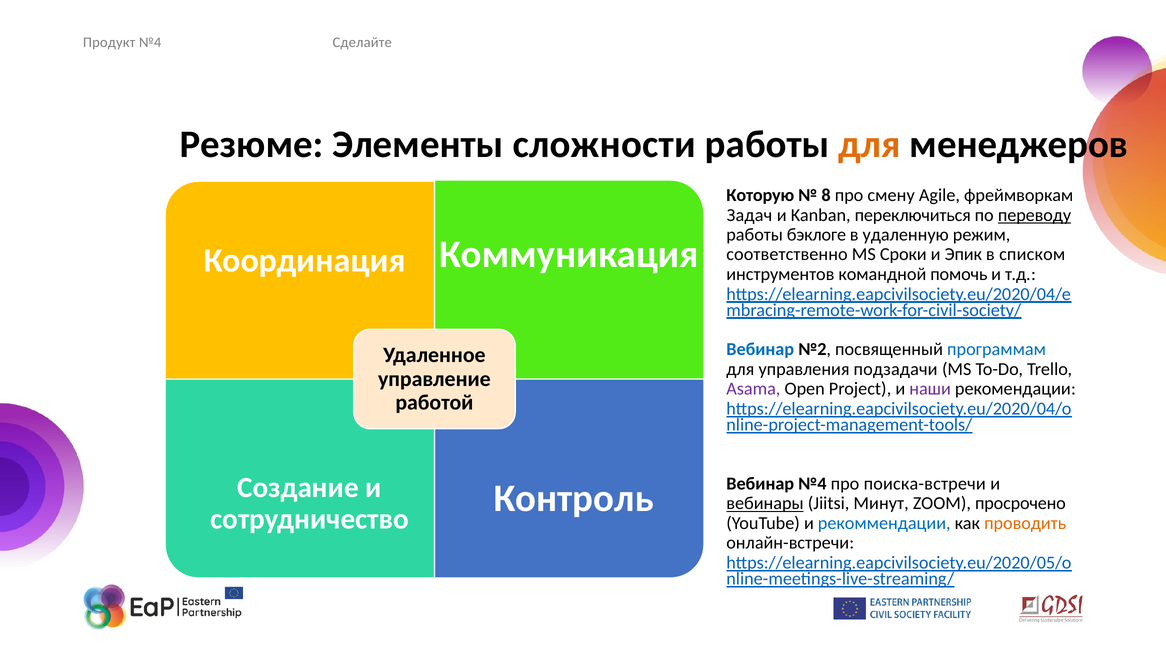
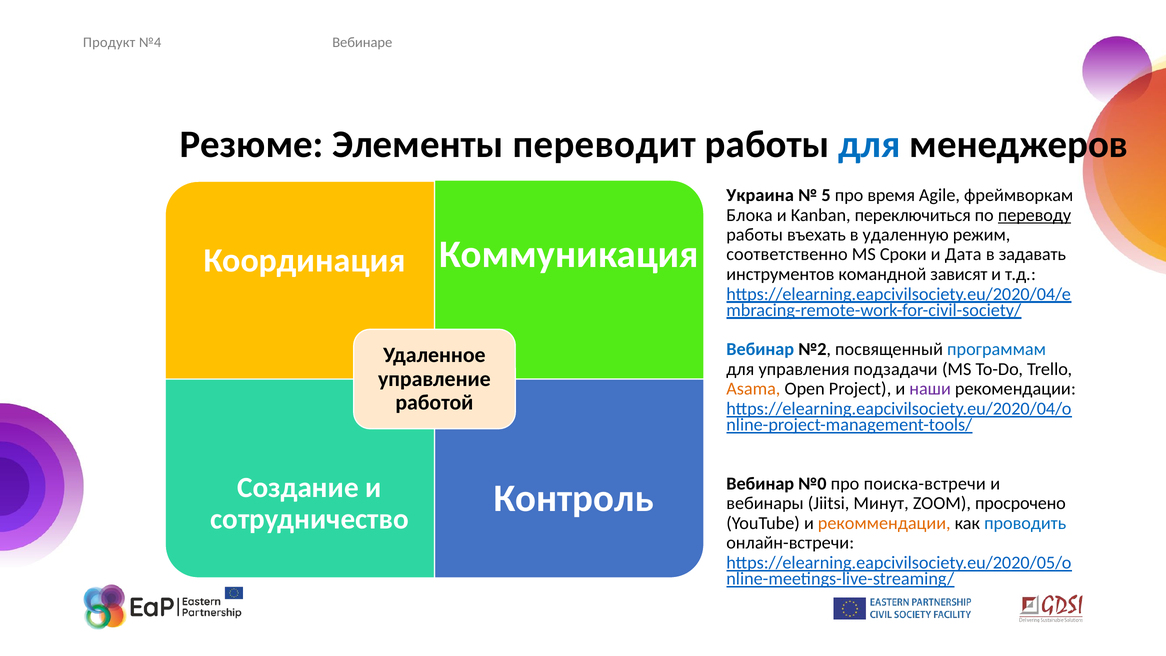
Сделайте: Сделайте -> Вебинаре
сложности: сложности -> переводит
для at (869, 144) colour: orange -> blue
Которую: Которую -> Украина
8: 8 -> 5
смену: смену -> время
Задач: Задач -> Блока
бэклоге: бэклоге -> въехать
Эпик: Эпик -> Дата
списком: списком -> задавать
помочь: помочь -> зависят
Asama colour: purple -> orange
Вебинар №4: №4 -> №0
вебинары underline: present -> none
рекоммендации colour: blue -> orange
проводить colour: orange -> blue
